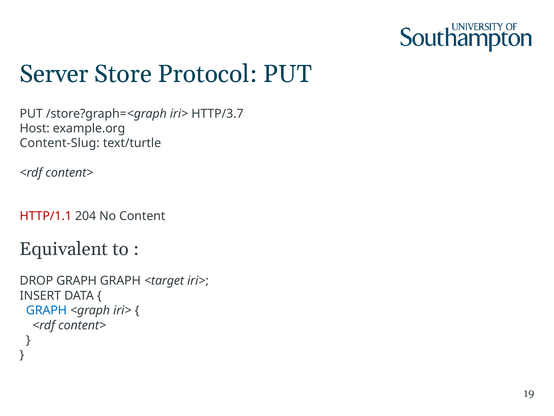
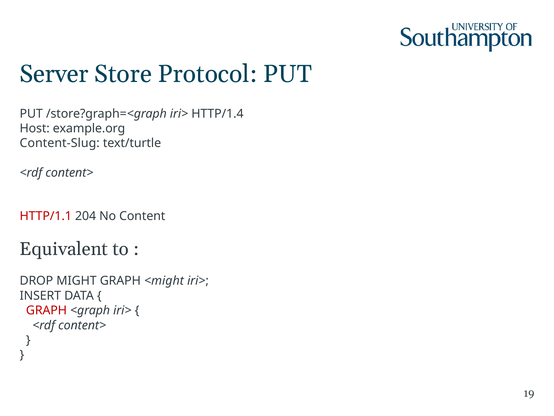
HTTP/3.7: HTTP/3.7 -> HTTP/1.4
DROP GRAPH: GRAPH -> MIGHT
<target: <target -> <might
GRAPH at (46, 310) colour: blue -> red
